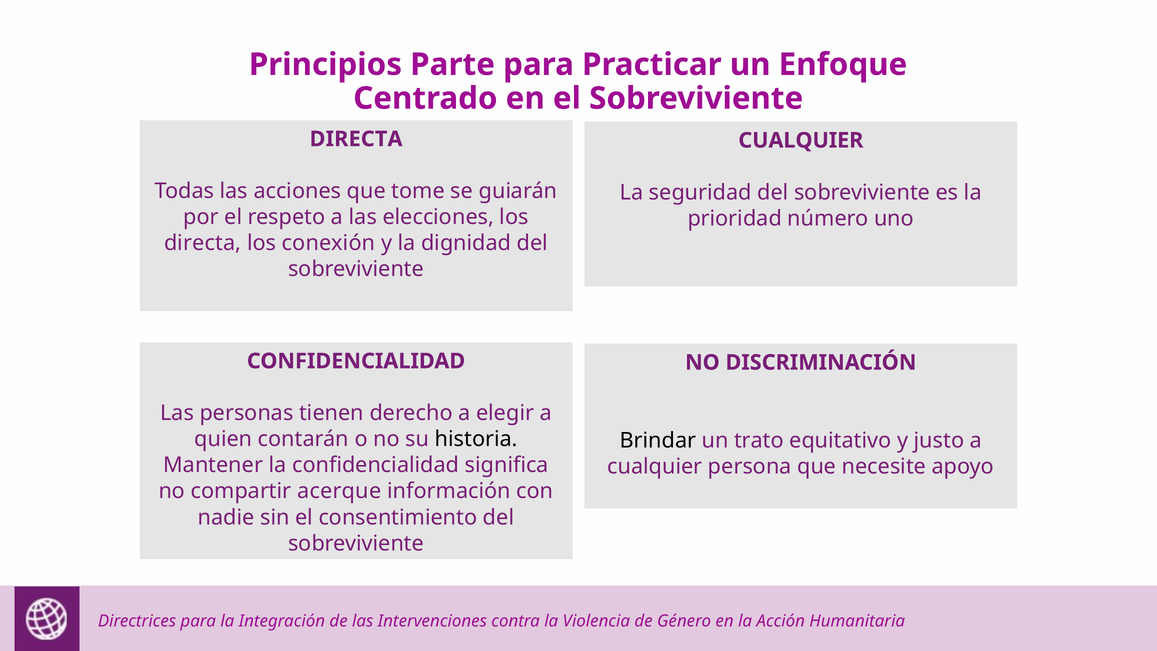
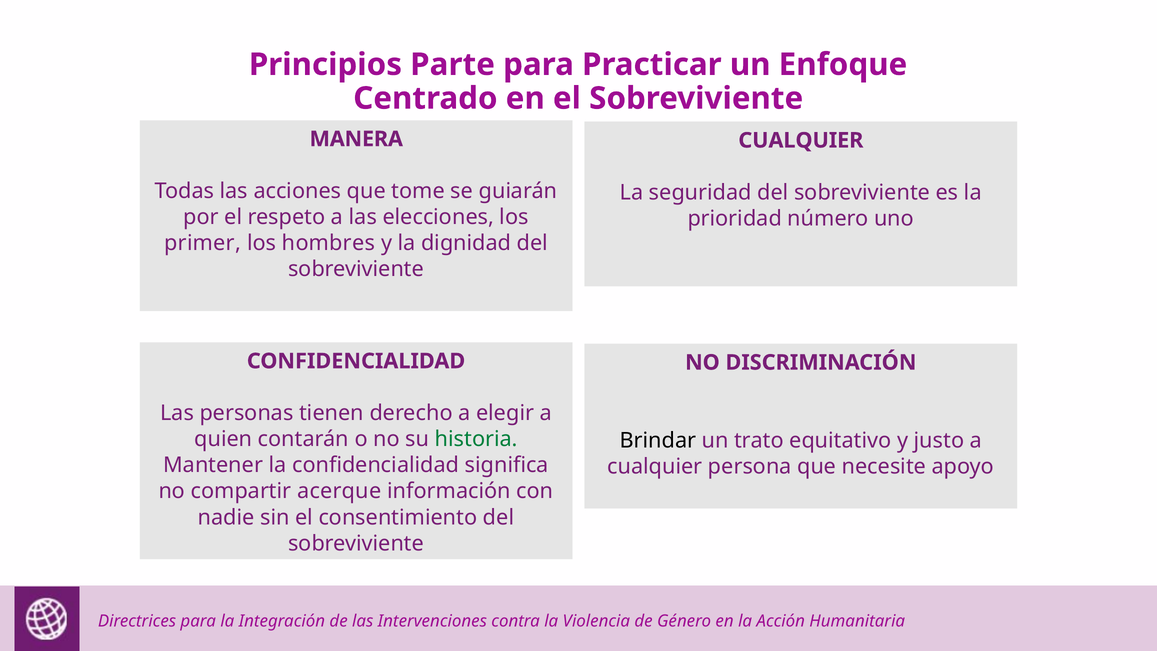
DIRECTA at (356, 139): DIRECTA -> MANERA
directa at (203, 243): directa -> primer
conexión: conexión -> hombres
historia colour: black -> green
